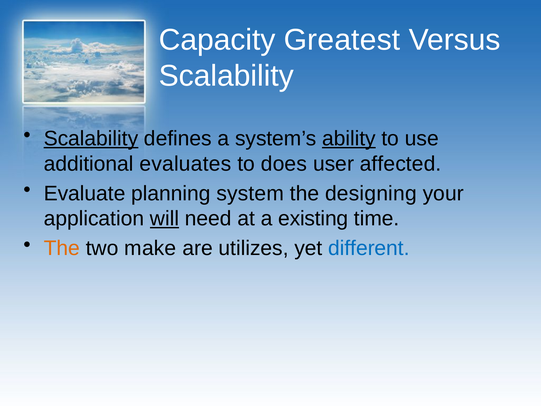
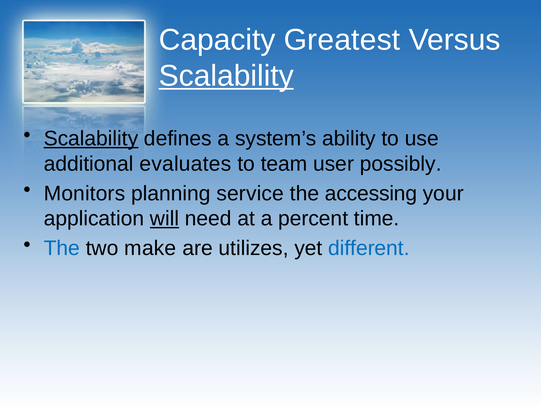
Scalability at (226, 76) underline: none -> present
ability underline: present -> none
does: does -> team
affected: affected -> possibly
Evaluate: Evaluate -> Monitors
system: system -> service
designing: designing -> accessing
existing: existing -> percent
The at (62, 248) colour: orange -> blue
